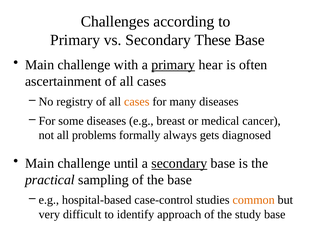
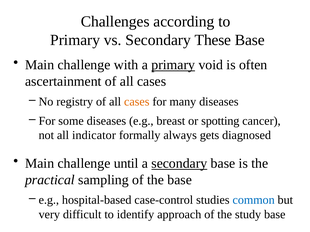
hear: hear -> void
medical: medical -> spotting
problems: problems -> indicator
common colour: orange -> blue
